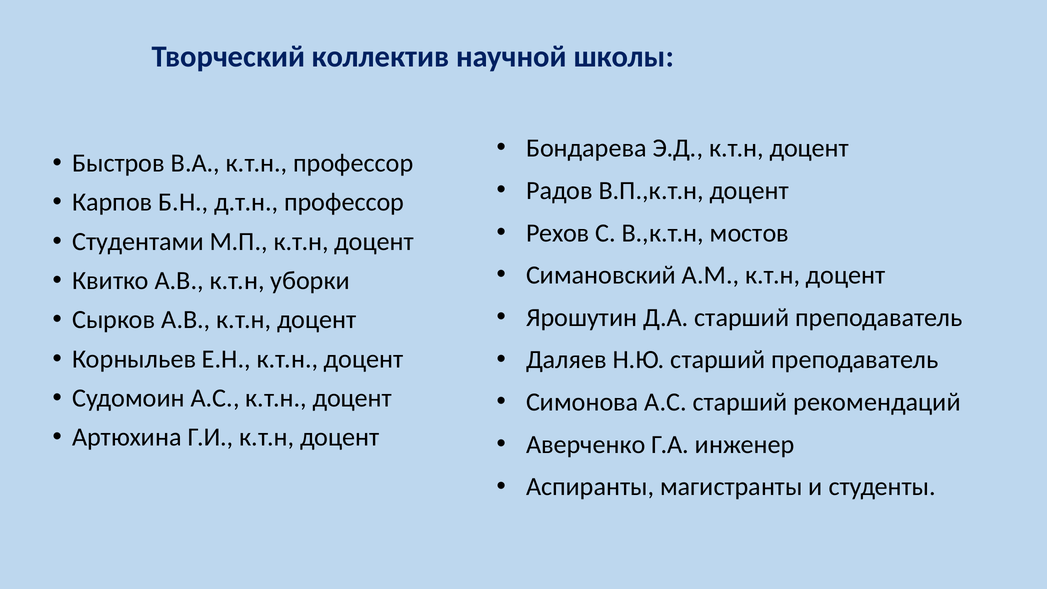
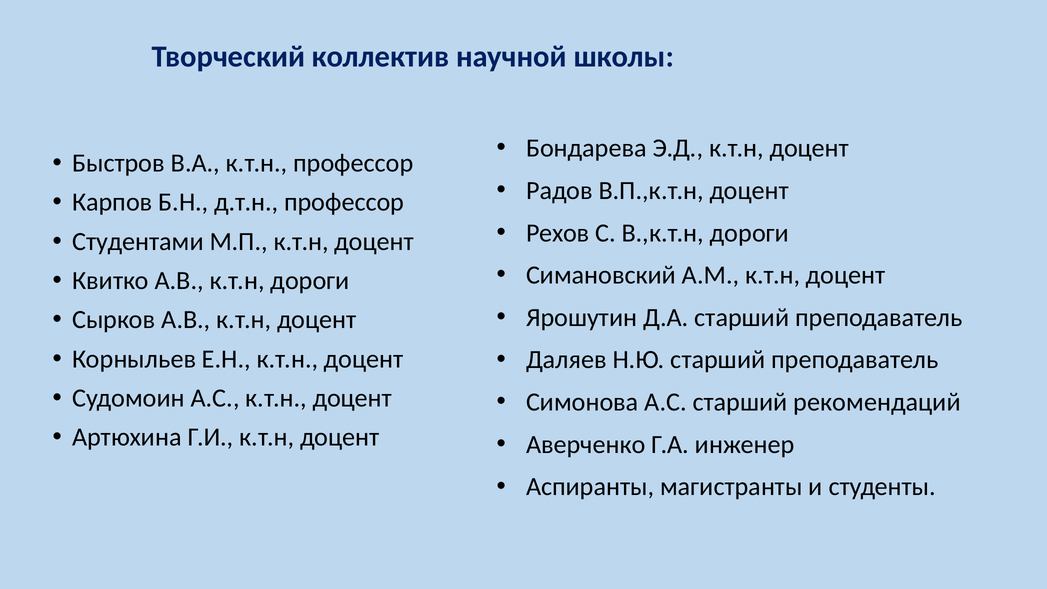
В.,к.т.н мостов: мостов -> дороги
к.т.н уборки: уборки -> дороги
